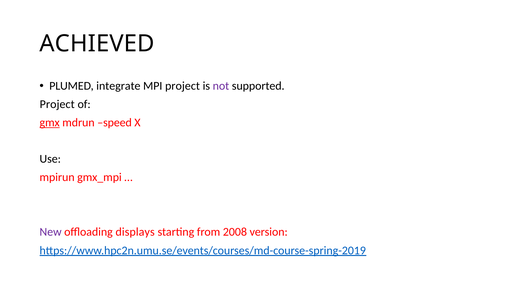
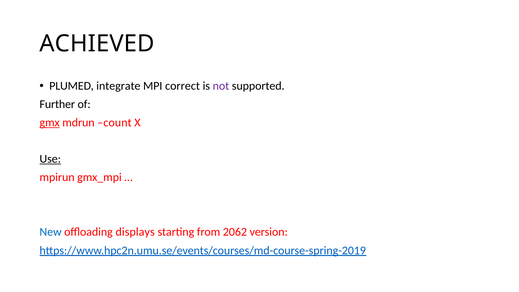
MPI project: project -> correct
Project at (57, 104): Project -> Further
speed: speed -> count
Use underline: none -> present
New colour: purple -> blue
2008: 2008 -> 2062
